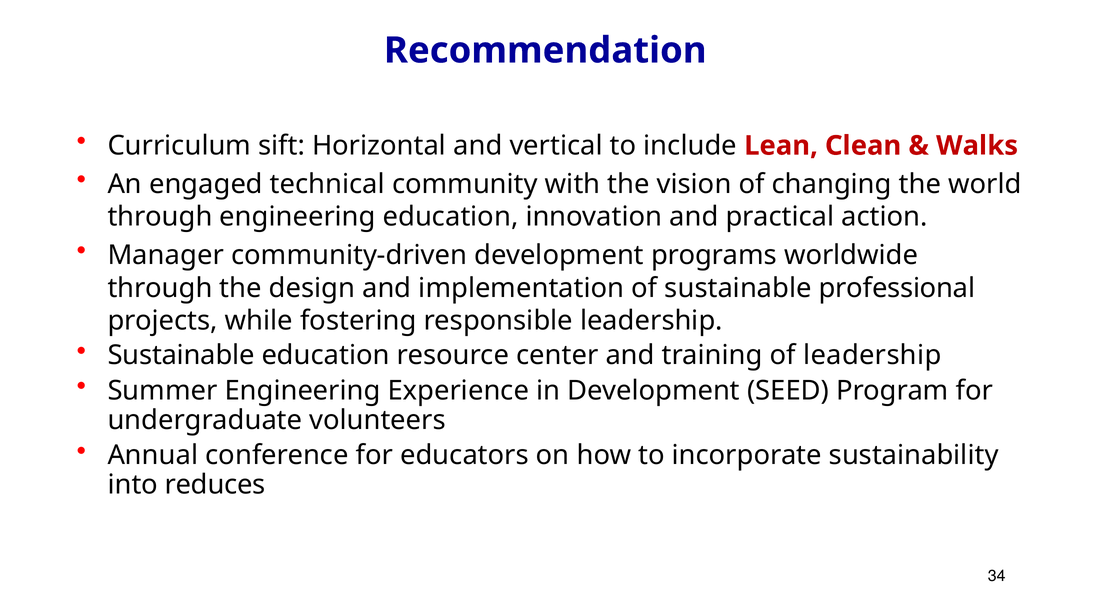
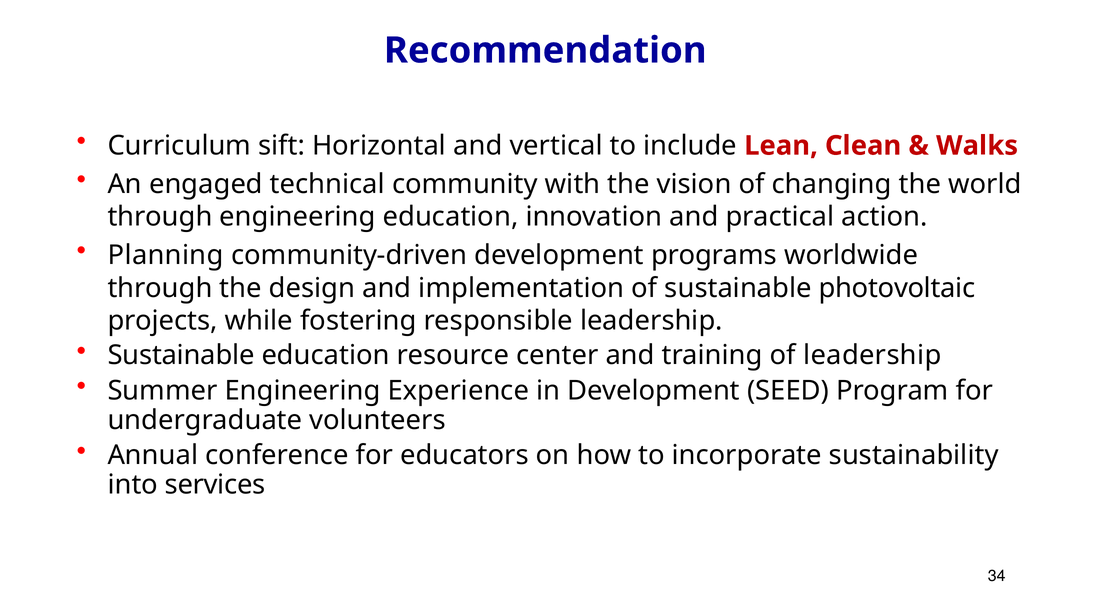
Manager: Manager -> Planning
professional: professional -> photovoltaic
reduces: reduces -> services
